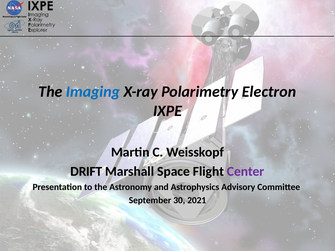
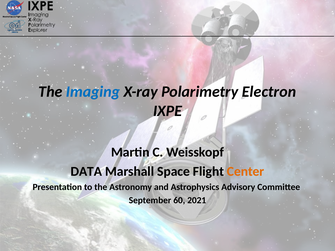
DRIFT: DRIFT -> DATA
Center colour: purple -> orange
30: 30 -> 60
